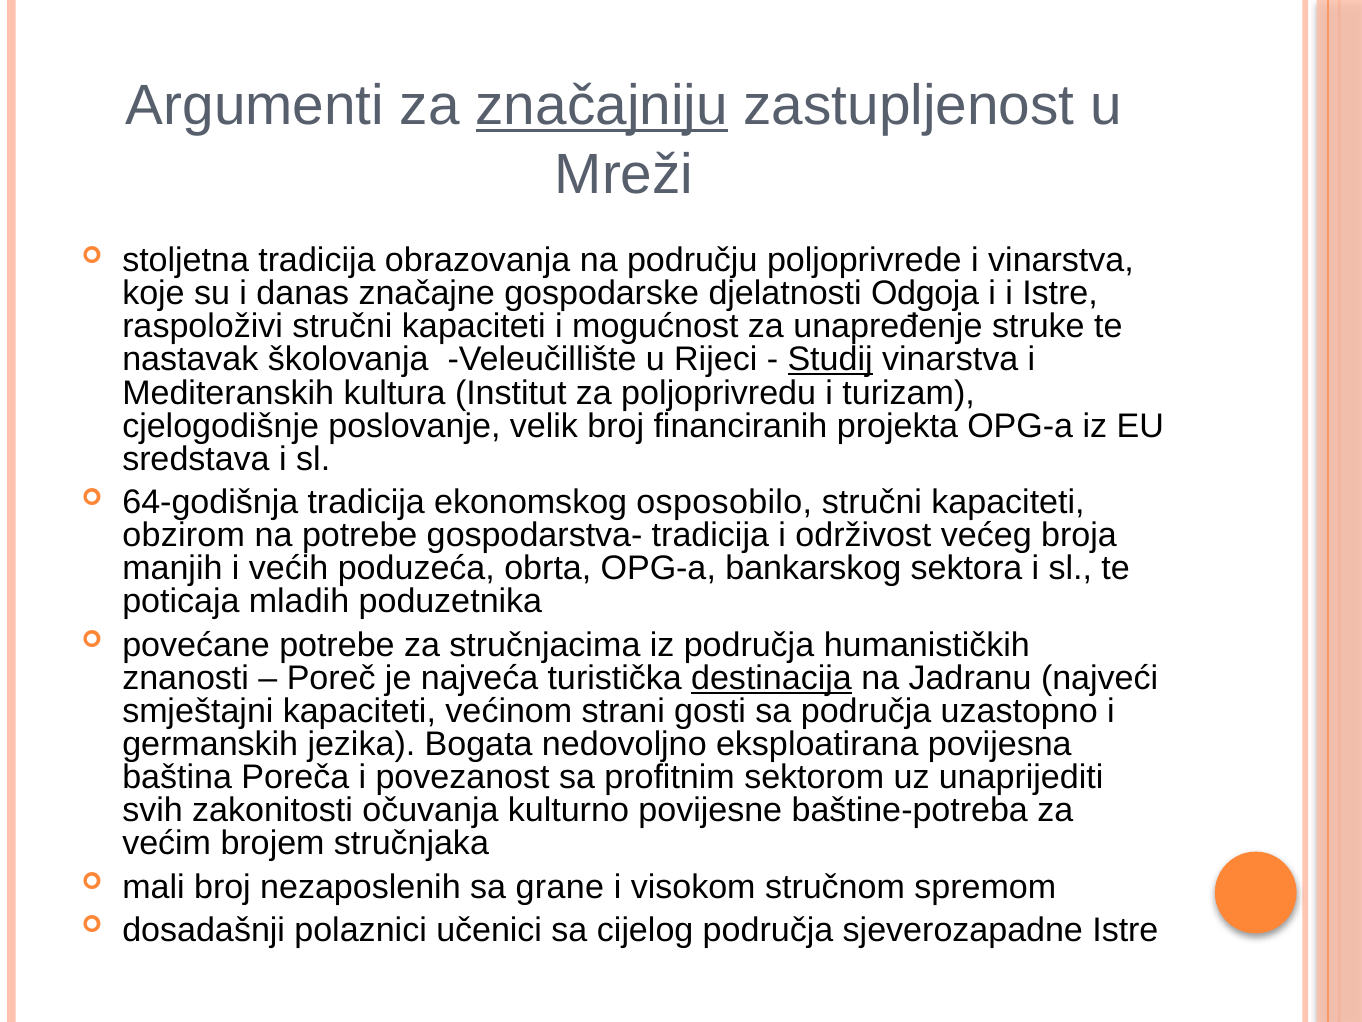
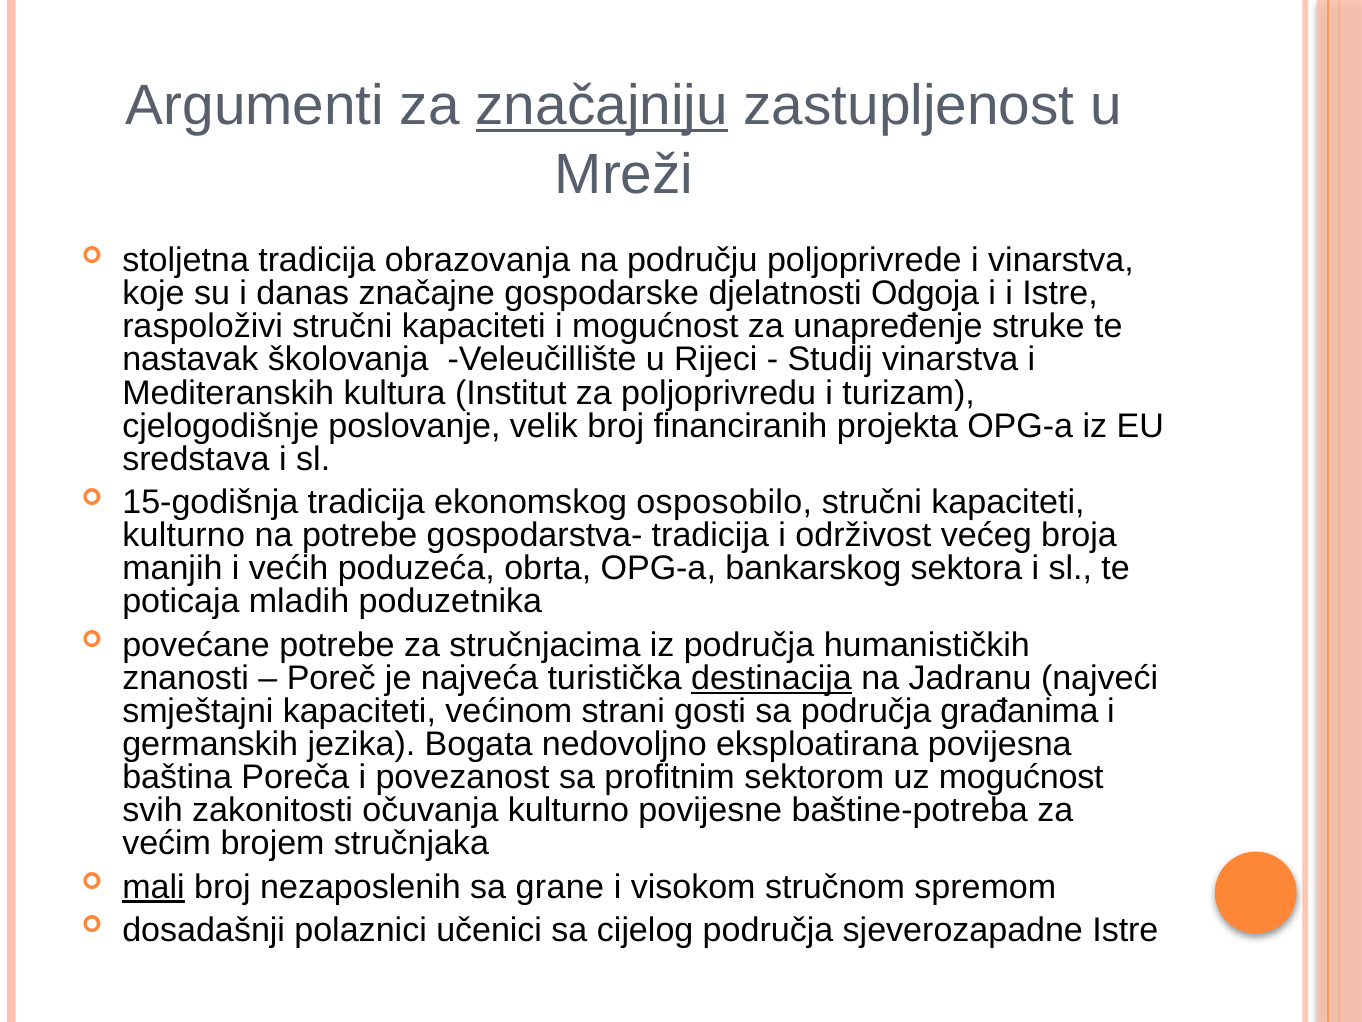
Studij underline: present -> none
64-godišnja: 64-godišnja -> 15-godišnja
obzirom at (184, 535): obzirom -> kulturno
uzastopno: uzastopno -> građanima
uz unaprijediti: unaprijediti -> mogućnost
mali underline: none -> present
